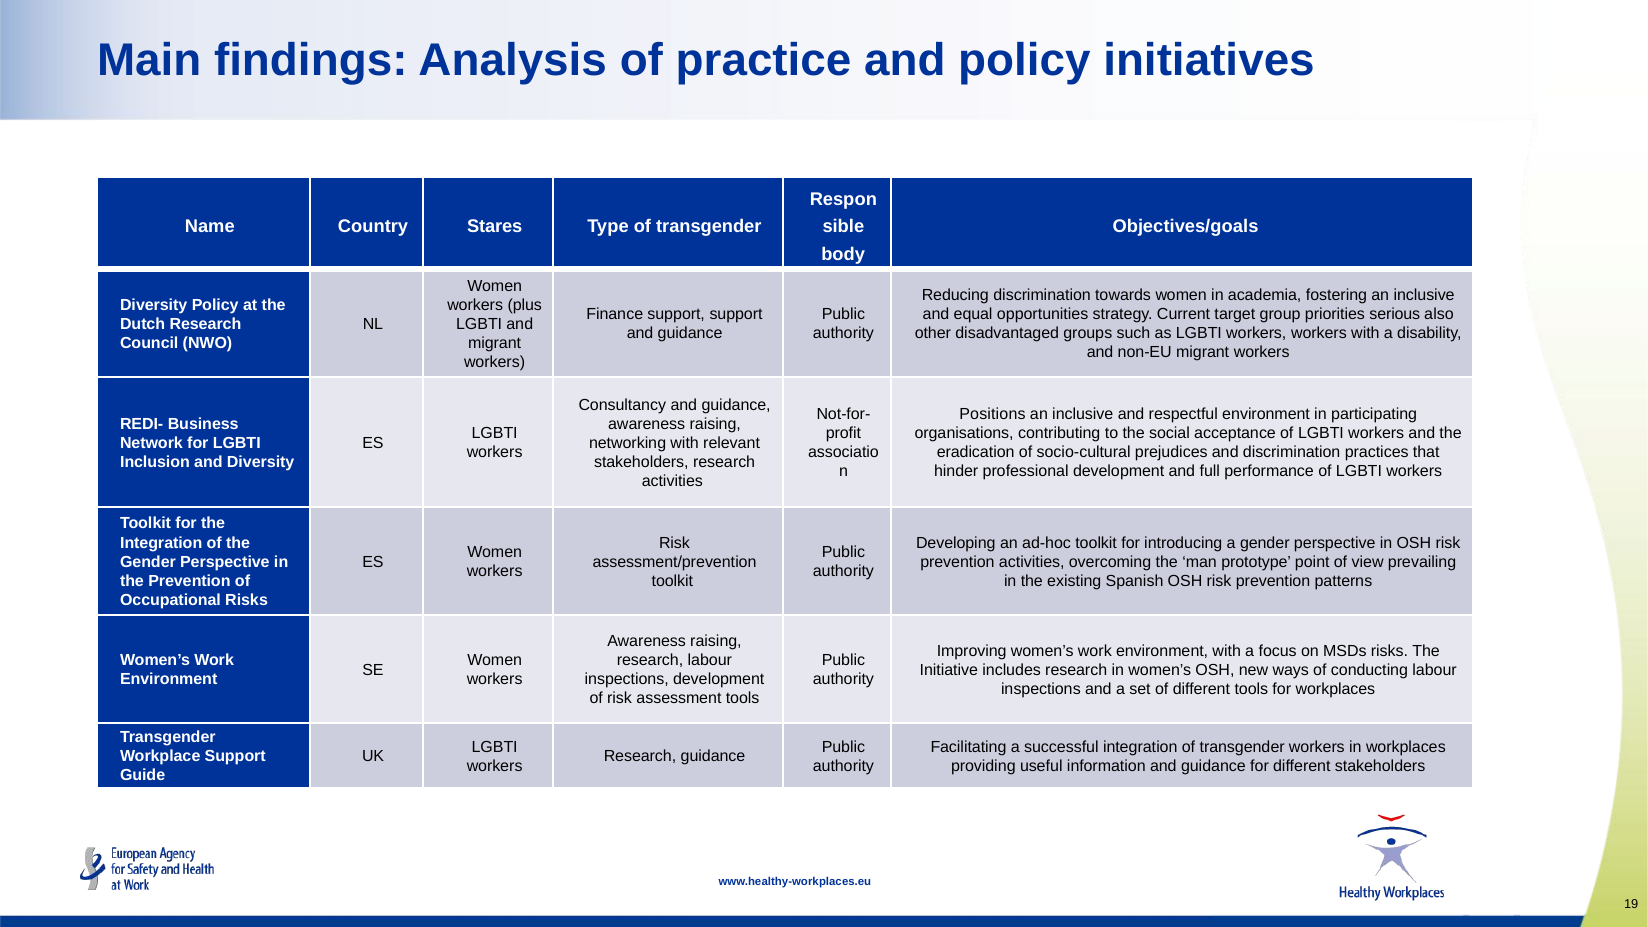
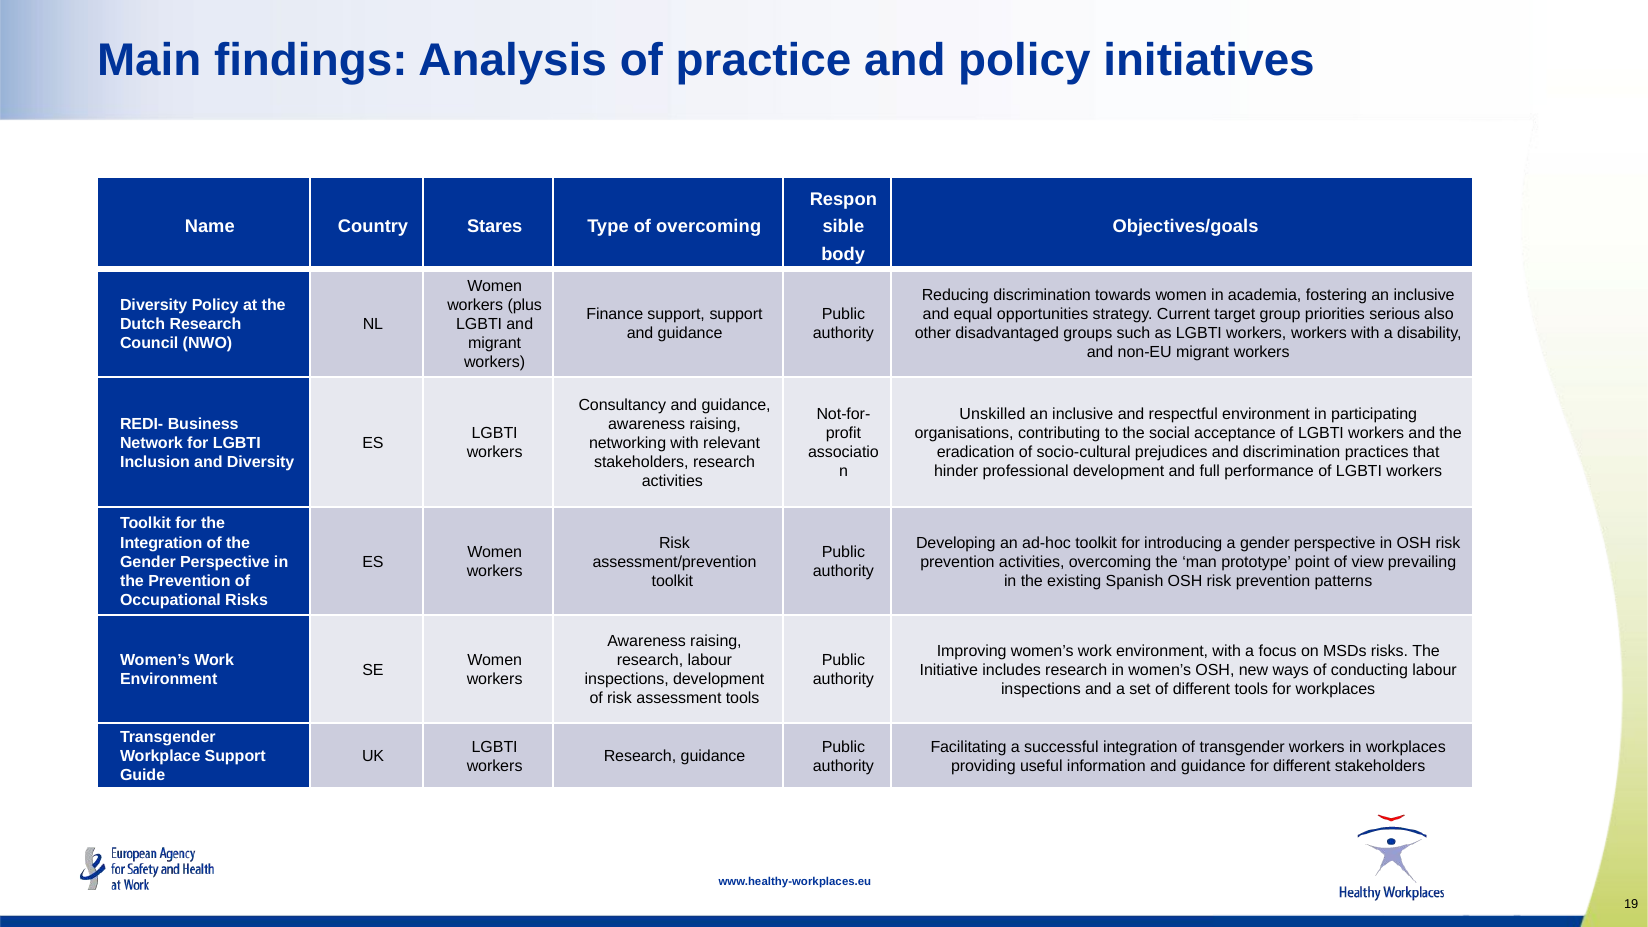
Type of transgender: transgender -> overcoming
Positions: Positions -> Unskilled
